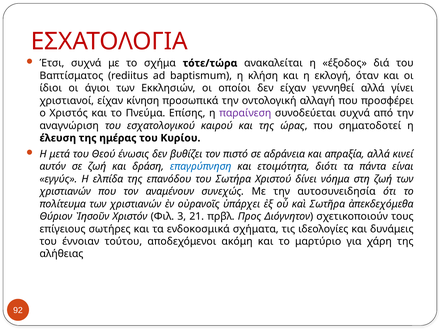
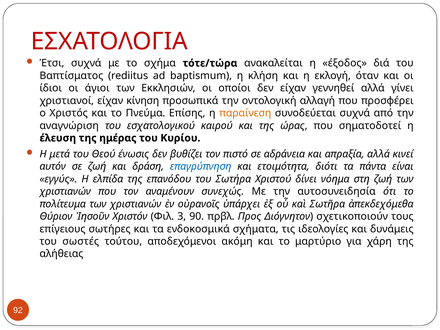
παραίνεση colour: purple -> orange
21: 21 -> 90
έννοιαν: έννοιαν -> σωστές
